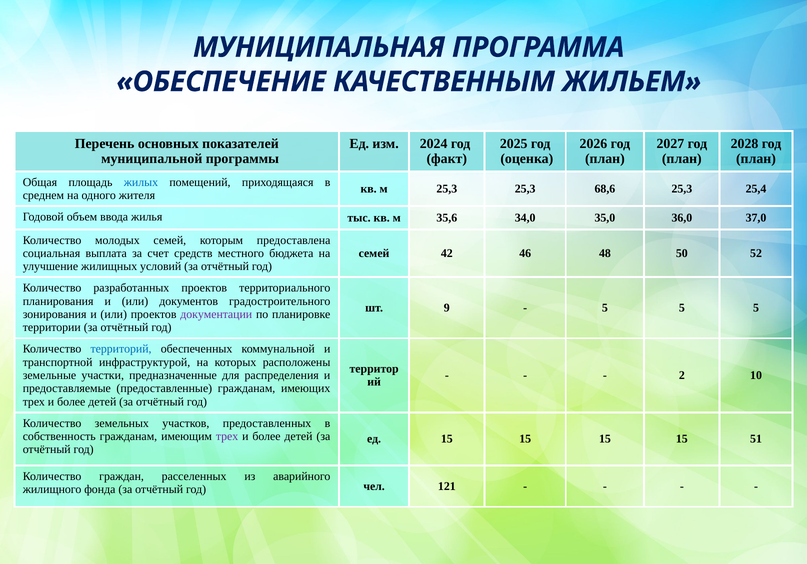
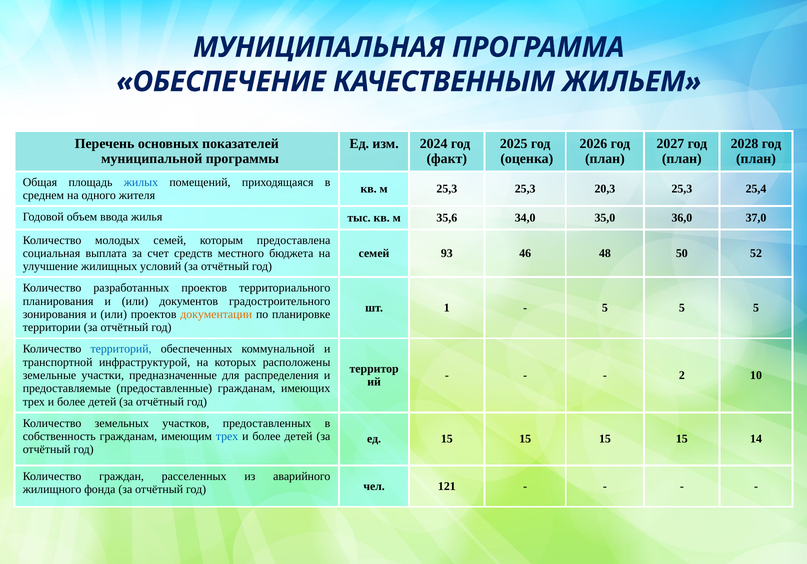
68,6: 68,6 -> 20,3
42: 42 -> 93
9: 9 -> 1
документации colour: purple -> orange
трех at (227, 436) colour: purple -> blue
51: 51 -> 14
